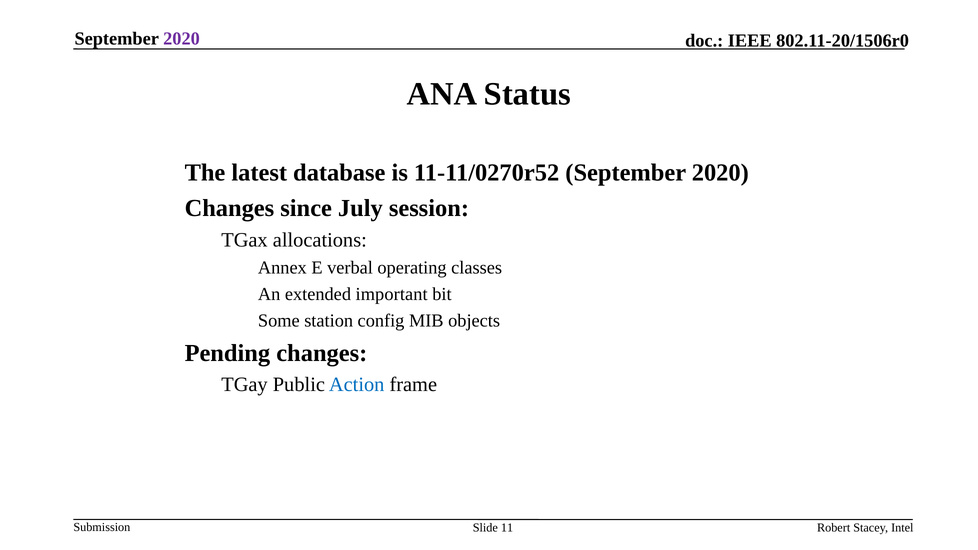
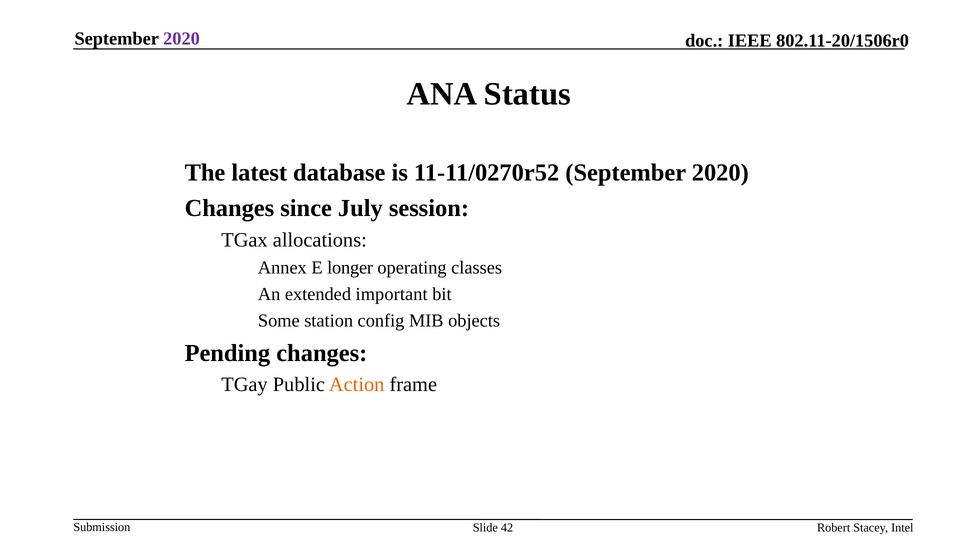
verbal: verbal -> longer
Action colour: blue -> orange
11: 11 -> 42
